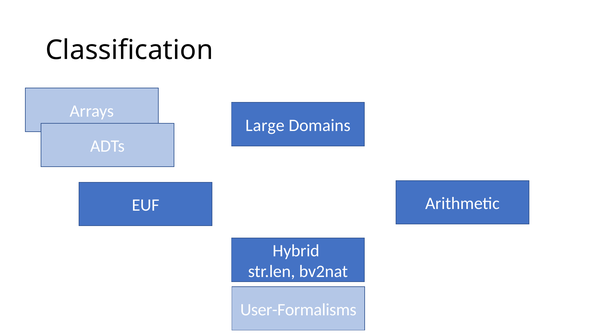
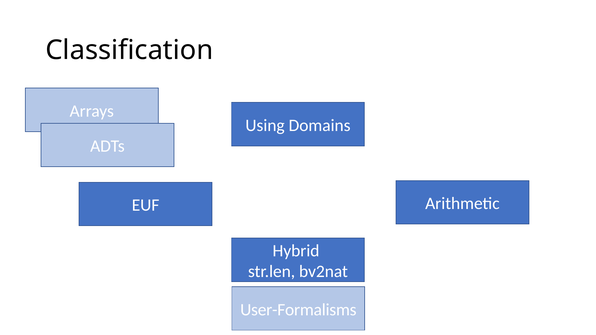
Large: Large -> Using
